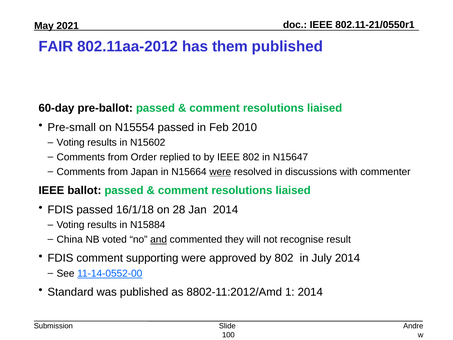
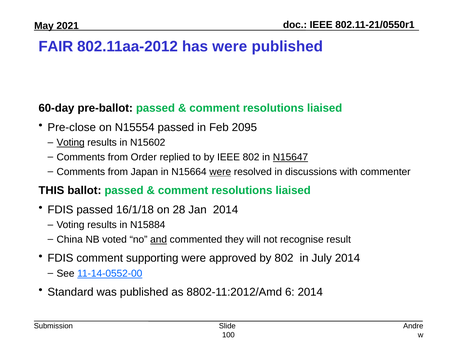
has them: them -> were
Pre-small: Pre-small -> Pre-close
2010: 2010 -> 2095
Voting at (71, 143) underline: none -> present
N15647 underline: none -> present
IEEE at (51, 190): IEEE -> THIS
1: 1 -> 6
